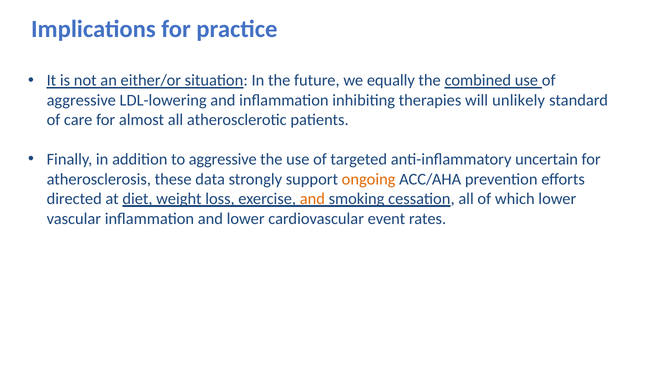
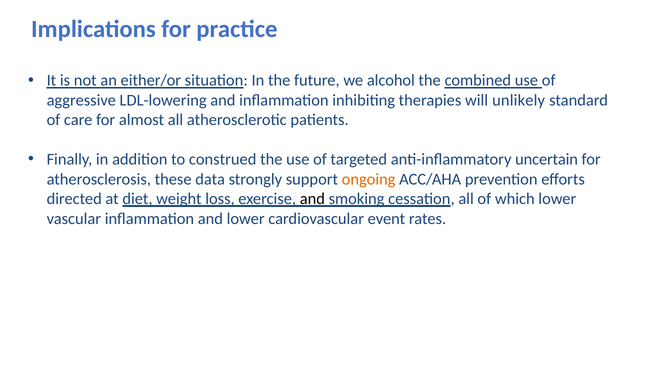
equally: equally -> alcohol
to aggressive: aggressive -> construed
and at (312, 199) colour: orange -> black
